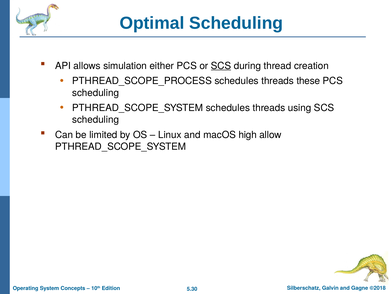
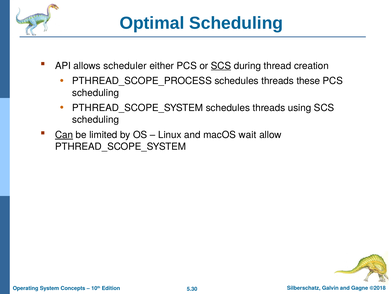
simulation: simulation -> scheduler
Can underline: none -> present
high: high -> wait
